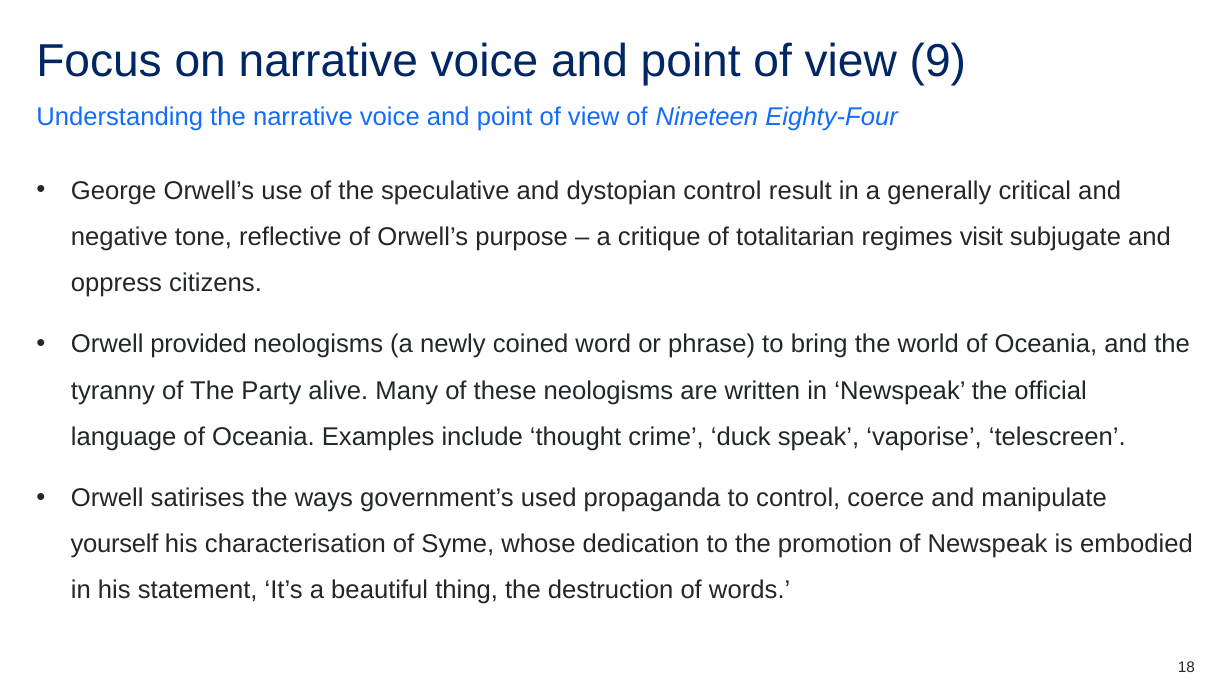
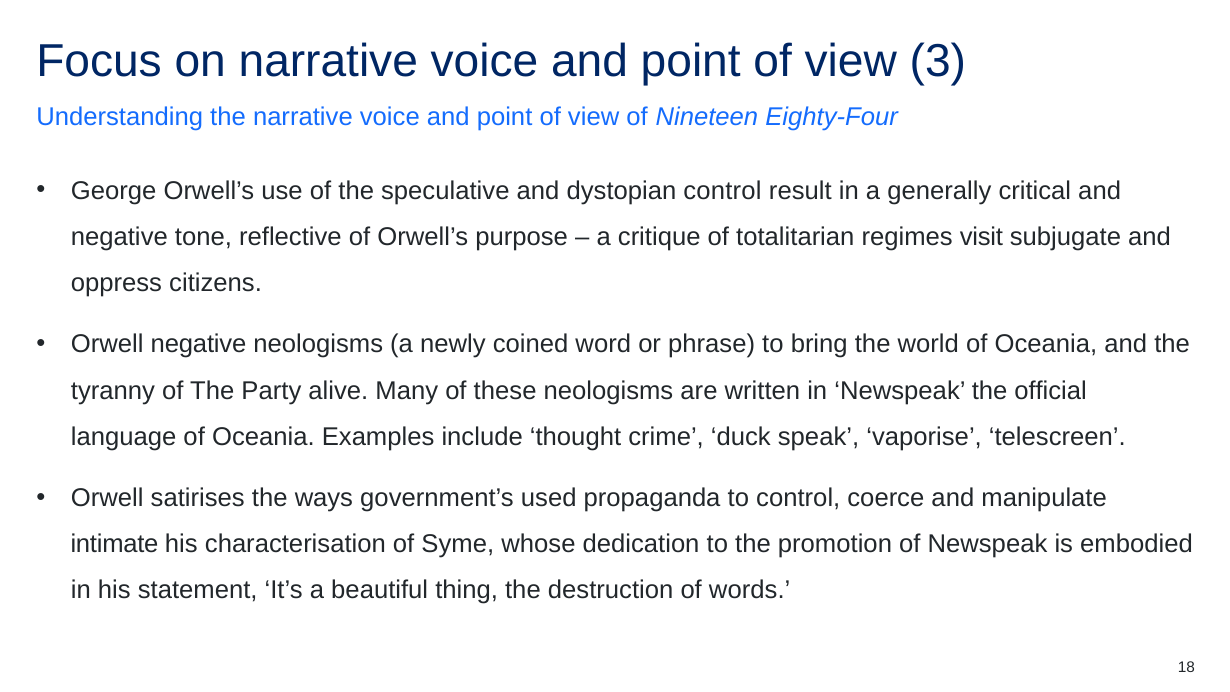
9: 9 -> 3
Orwell provided: provided -> negative
yourself: yourself -> intimate
